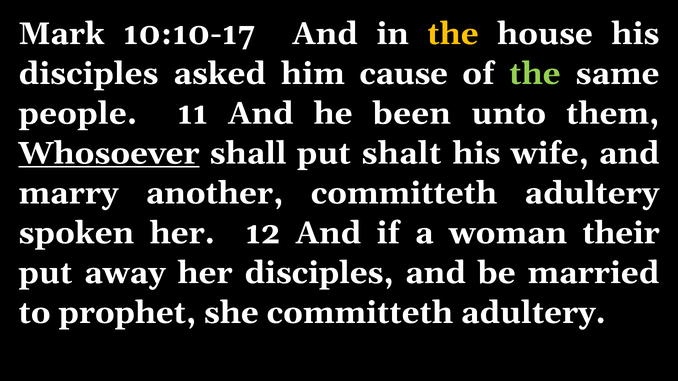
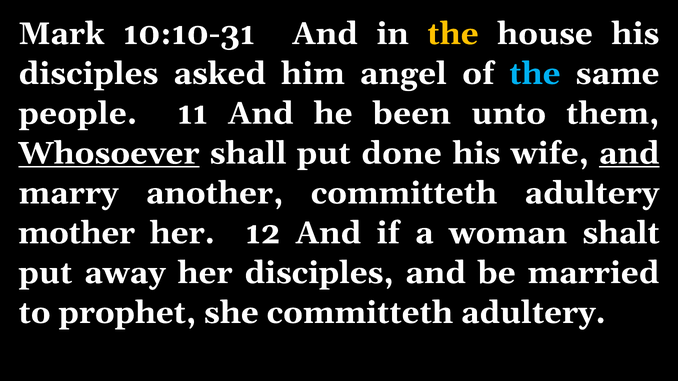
10:10-17: 10:10-17 -> 10:10-31
cause: cause -> angel
the at (535, 74) colour: light green -> light blue
shalt: shalt -> done
and at (629, 153) underline: none -> present
spoken: spoken -> mother
their: their -> shalt
